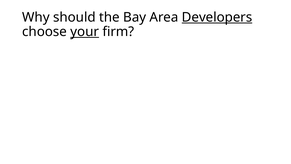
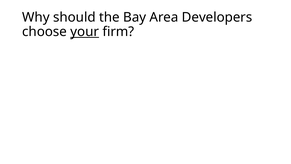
Developers underline: present -> none
